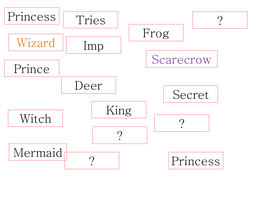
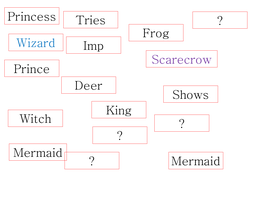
Wizard colour: orange -> blue
Secret: Secret -> Shows
Princess at (196, 161): Princess -> Mermaid
